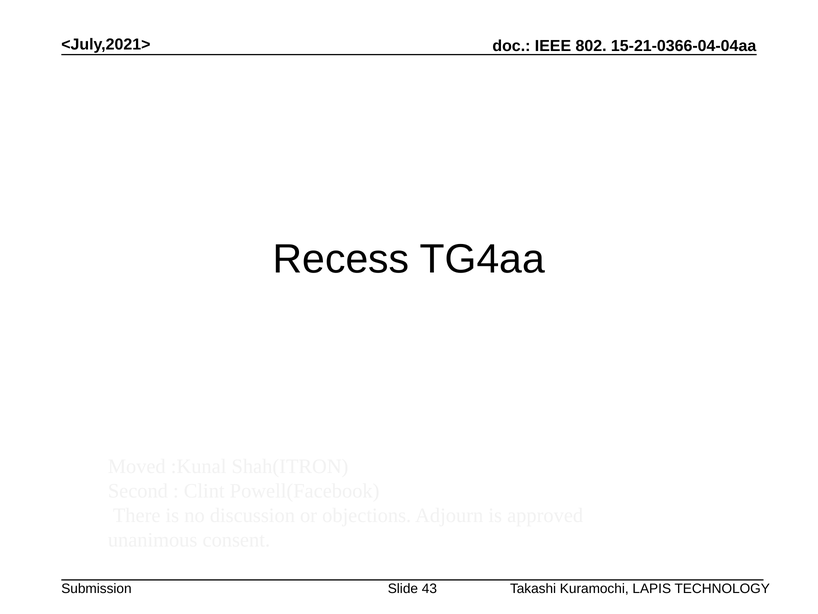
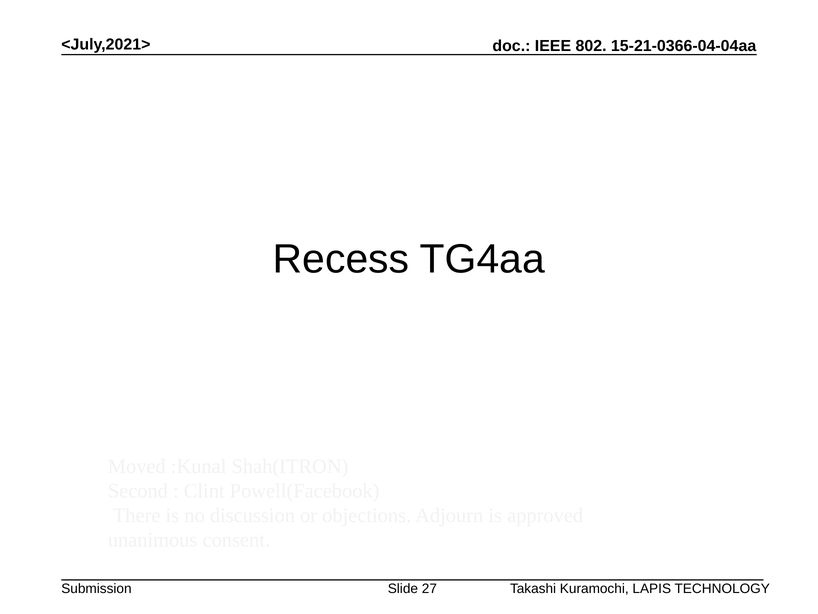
43: 43 -> 27
